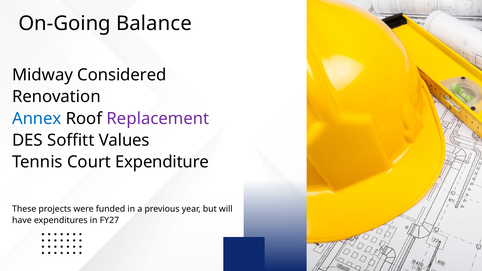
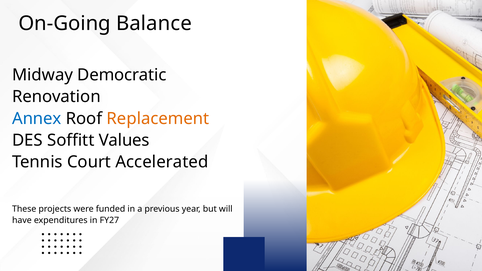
Considered: Considered -> Democratic
Replacement colour: purple -> orange
Expenditure: Expenditure -> Accelerated
